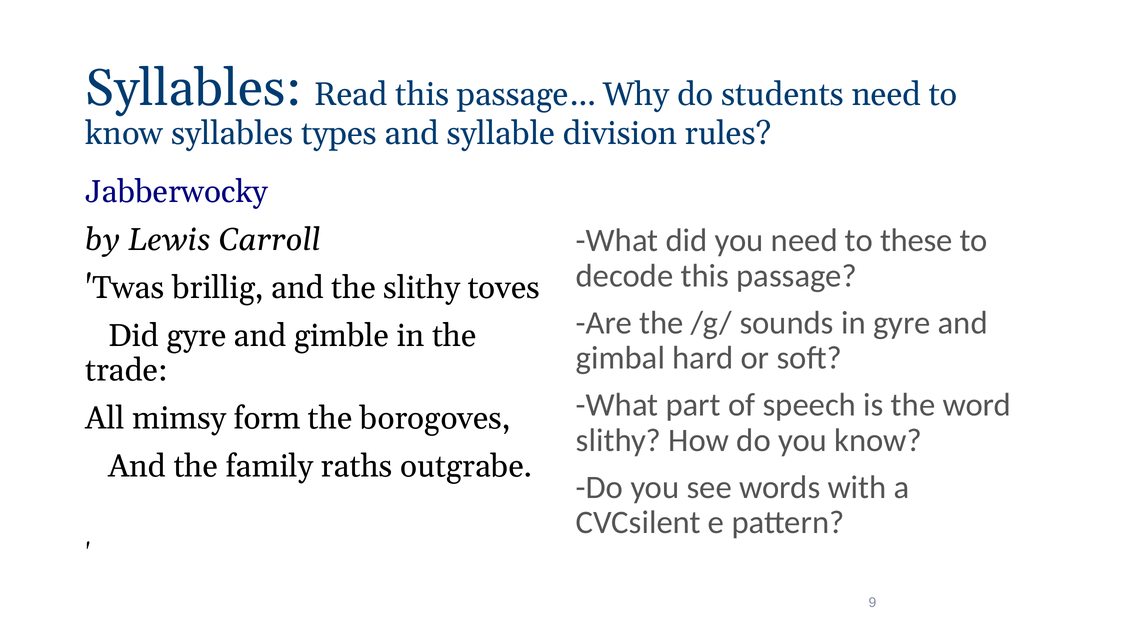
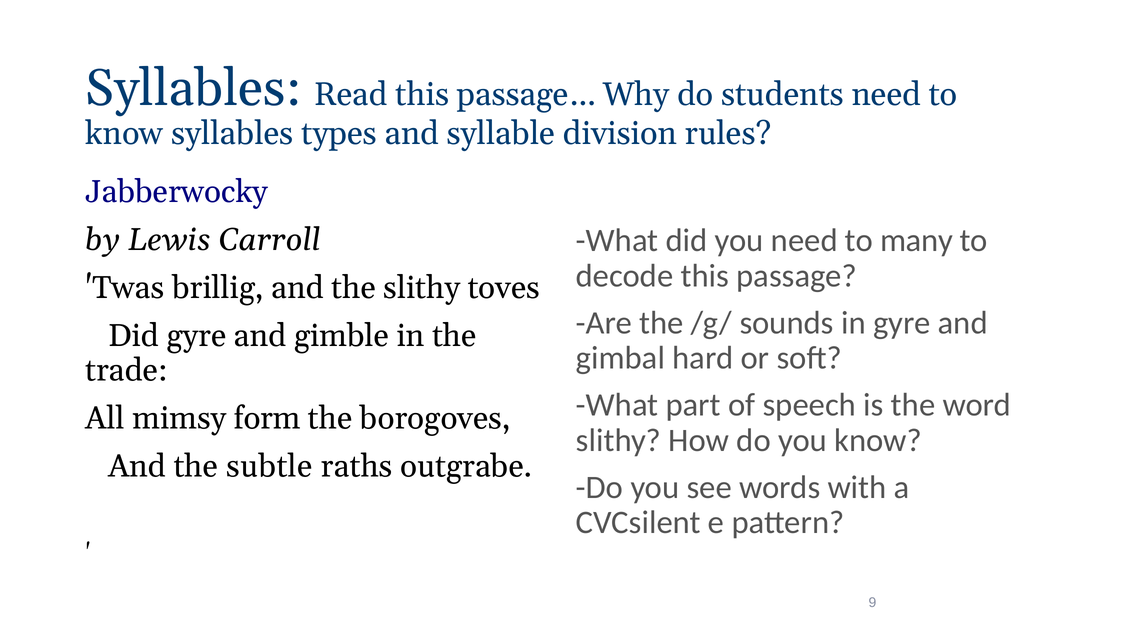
these: these -> many
family: family -> subtle
